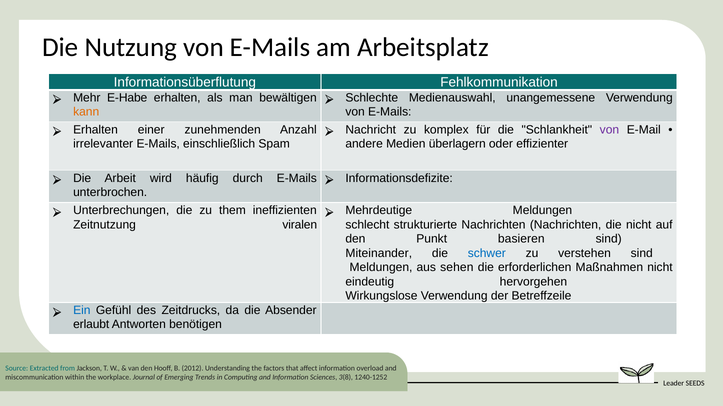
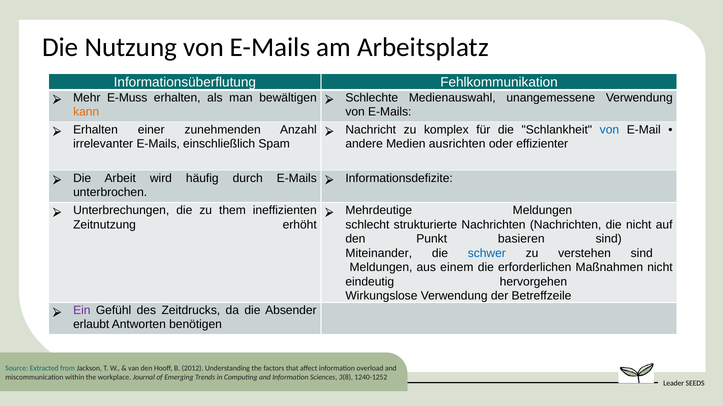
E-Habe: E-Habe -> E-Muss
von at (609, 130) colour: purple -> blue
überlagern: überlagern -> ausrichten
viralen: viralen -> erhöht
sehen: sehen -> einem
Ein colour: blue -> purple
